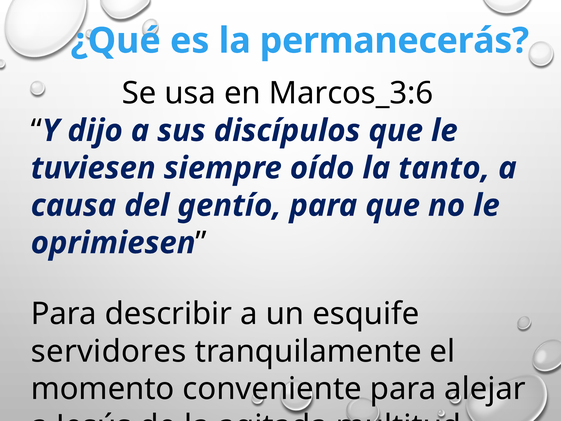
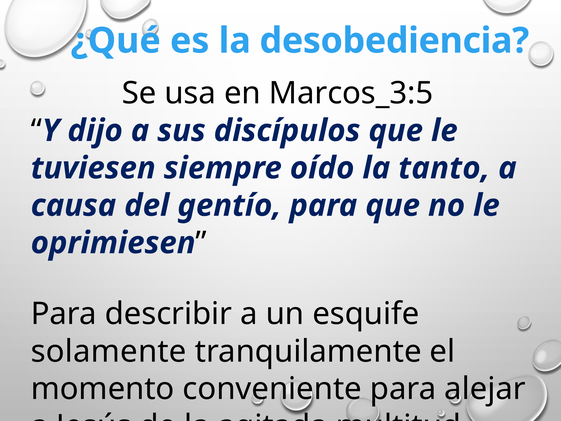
permanecerás: permanecerás -> desobediencia
Marcos_3:6: Marcos_3:6 -> Marcos_3:5
servidores: servidores -> solamente
